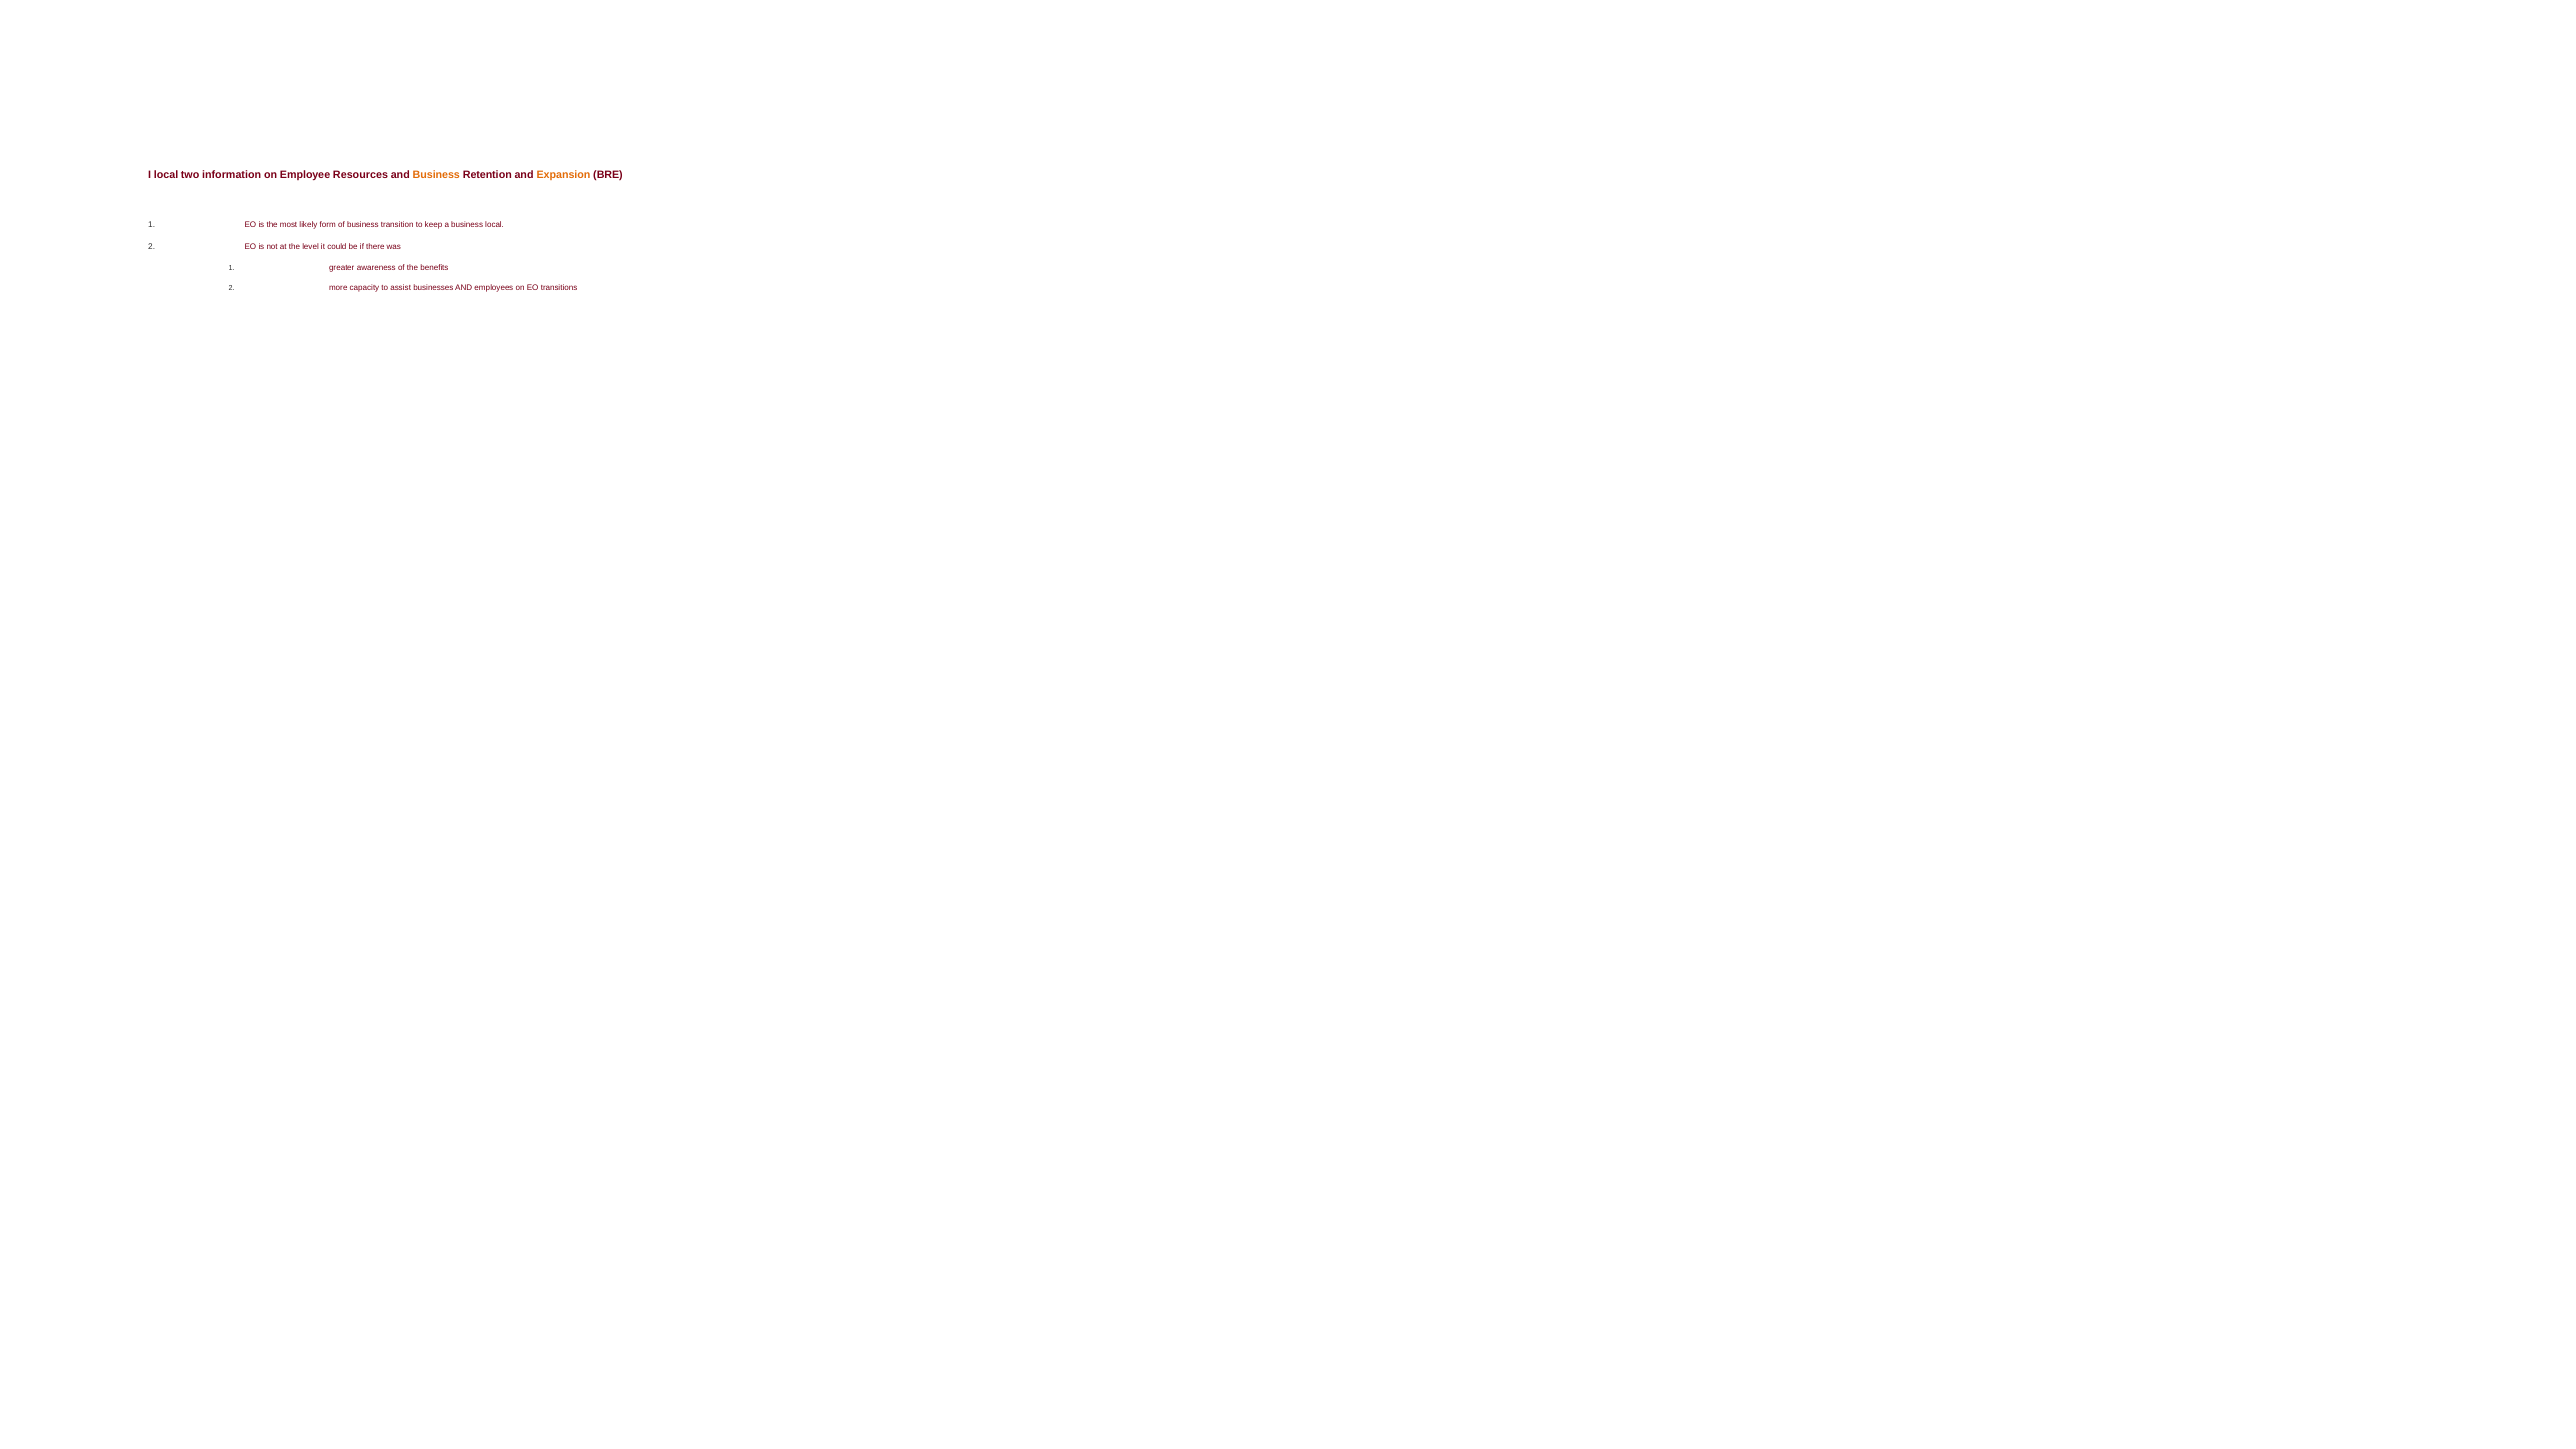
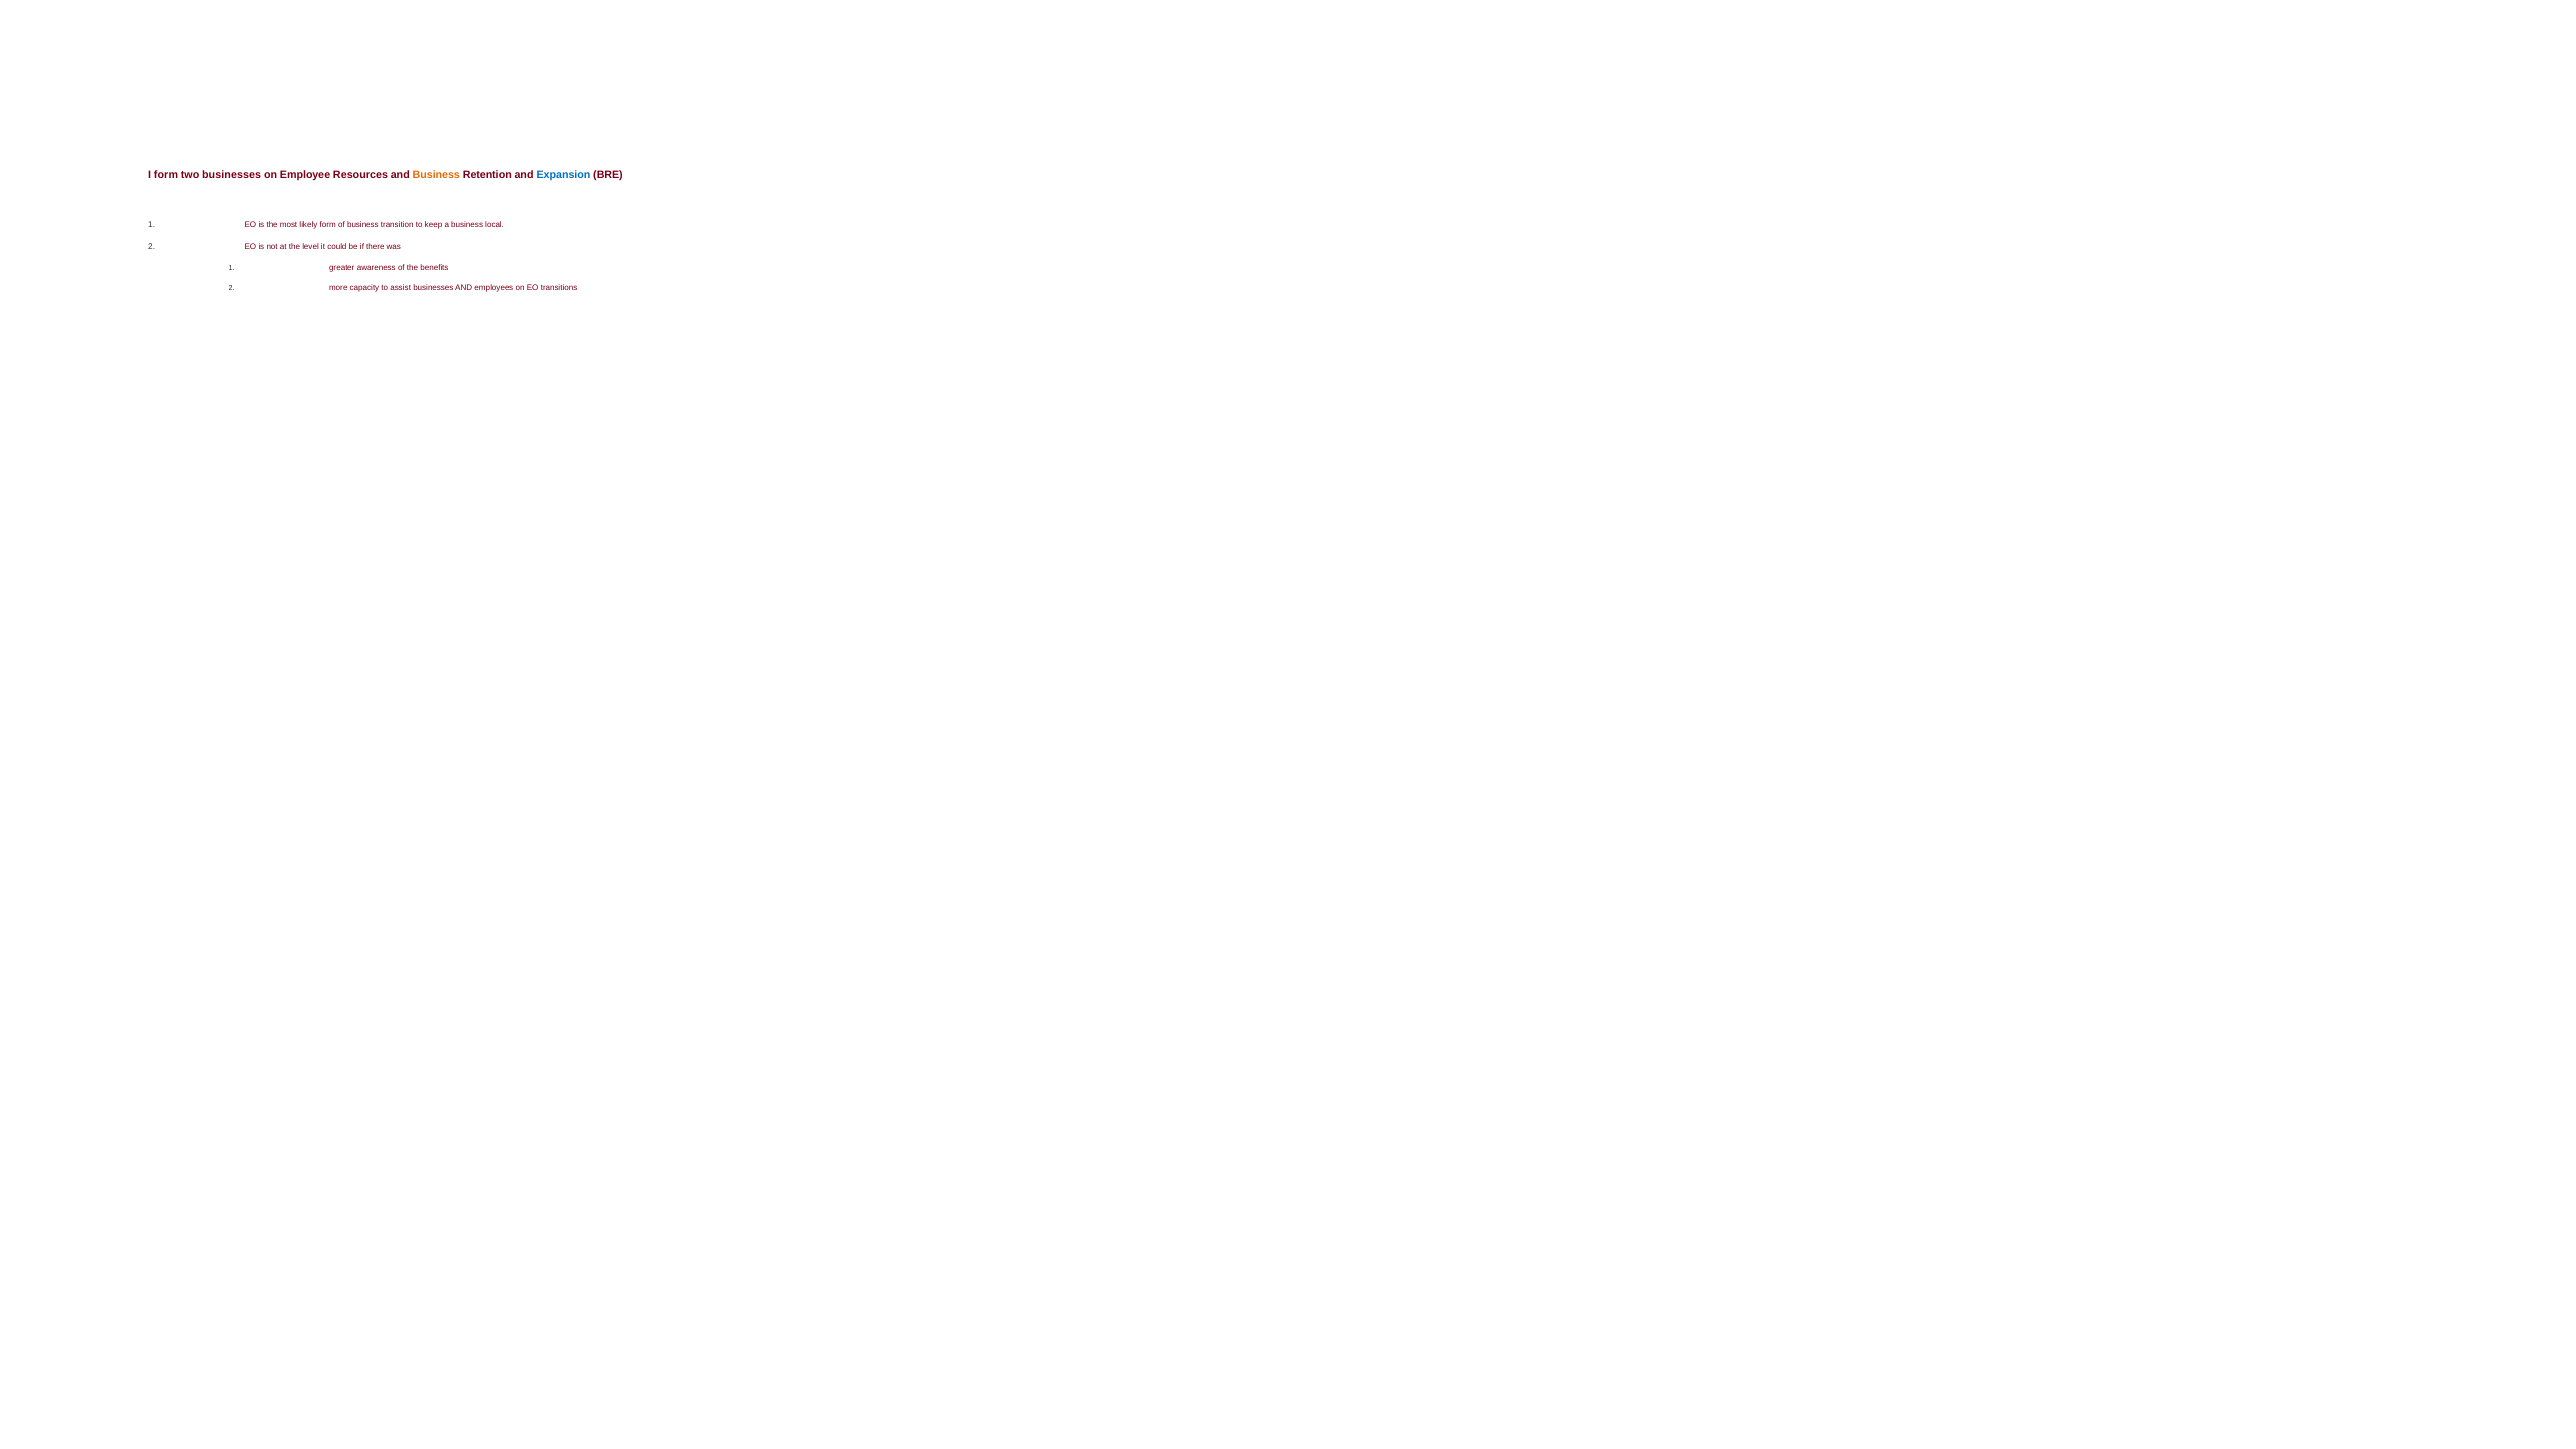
I local: local -> form
two information: information -> businesses
Expansion colour: orange -> blue
